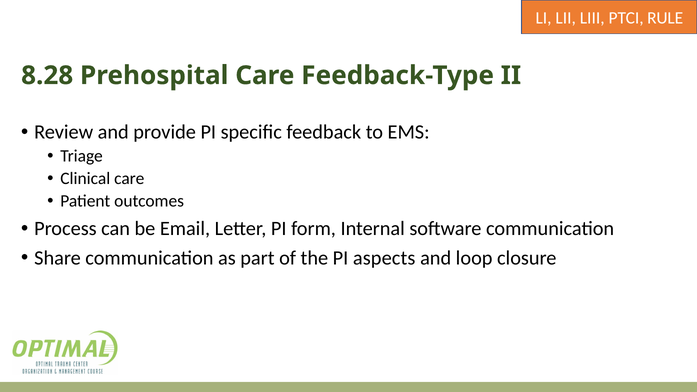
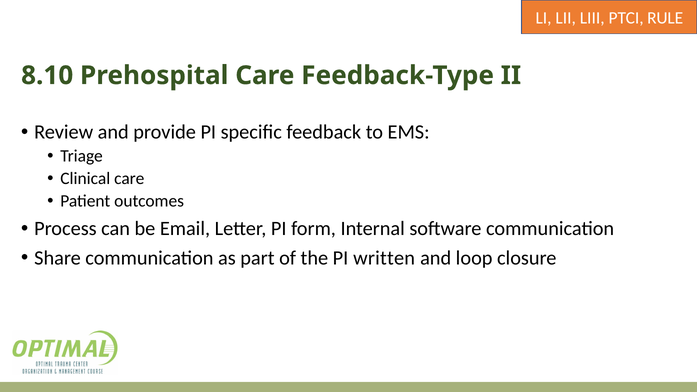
8.28: 8.28 -> 8.10
aspects: aspects -> written
